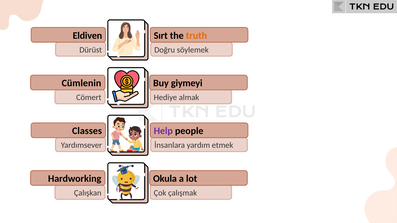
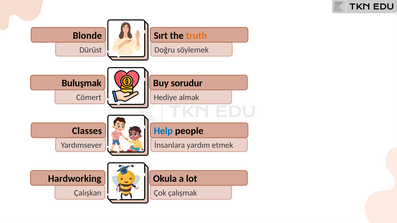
Eldiven: Eldiven -> Blonde
Cümlenin: Cümlenin -> Buluşmak
giymeyi: giymeyi -> sorudur
Help colour: purple -> blue
